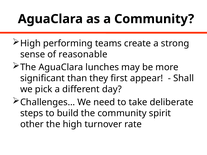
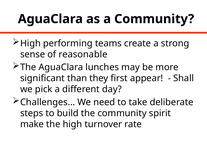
other: other -> make
